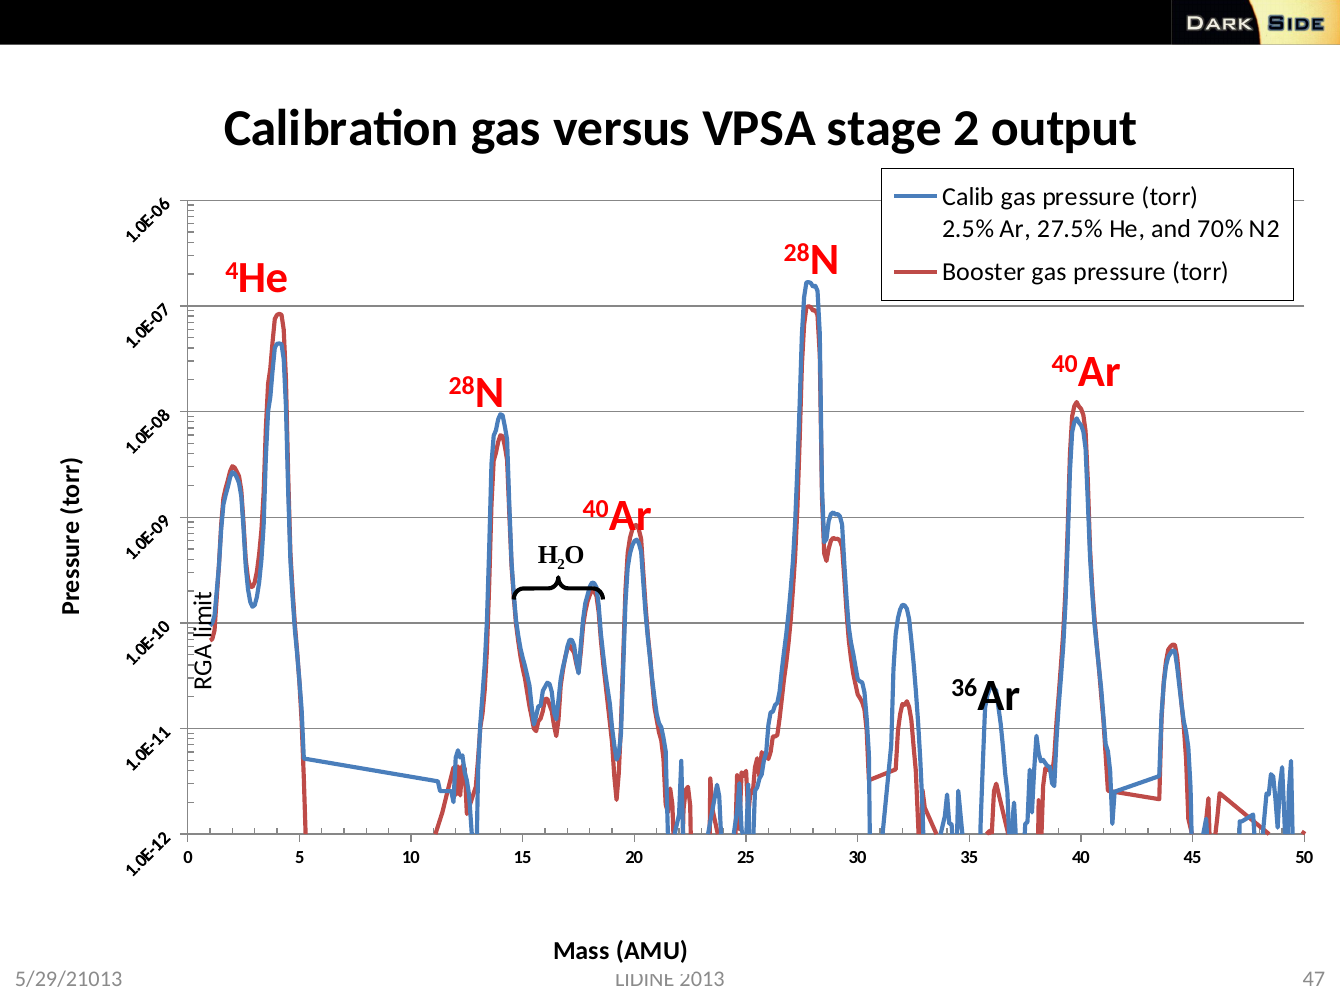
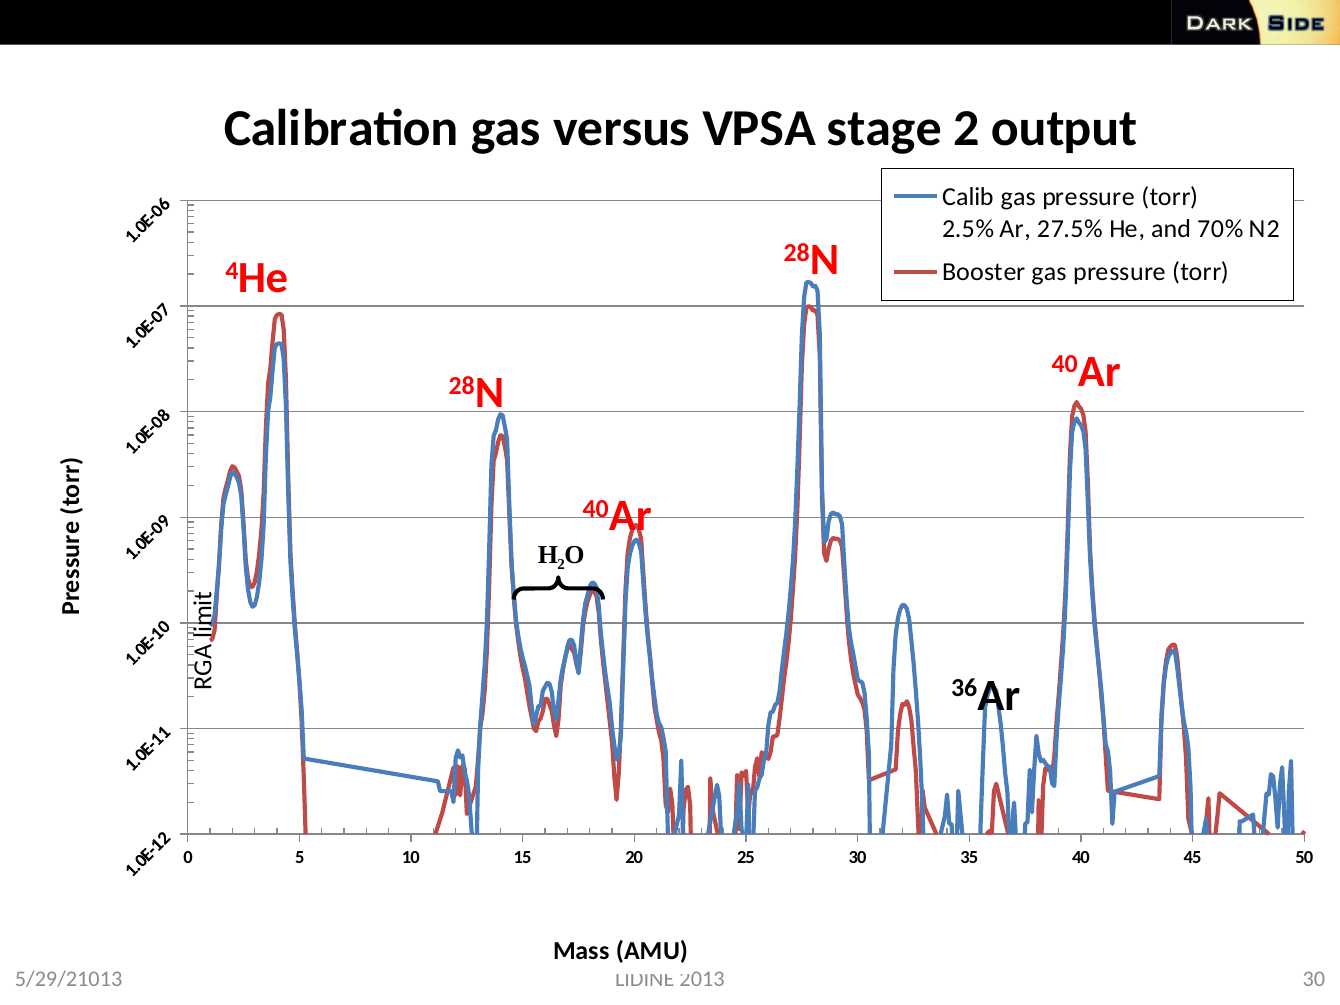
2013 47: 47 -> 30
